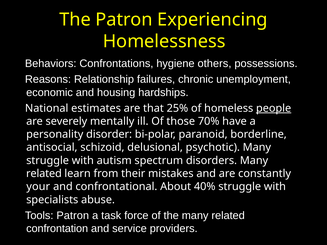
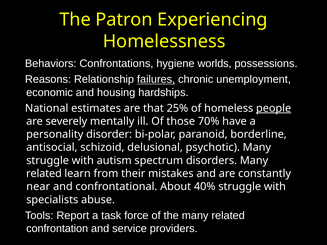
others: others -> worlds
failures underline: none -> present
your: your -> near
Tools Patron: Patron -> Report
